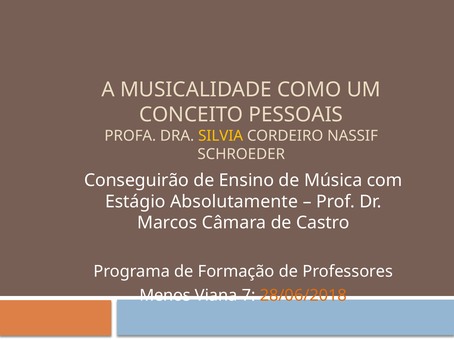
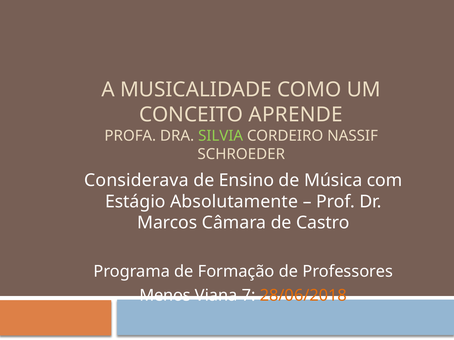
PESSOAIS: PESSOAIS -> APRENDE
SILVIA colour: yellow -> light green
Conseguirão: Conseguirão -> Considerava
